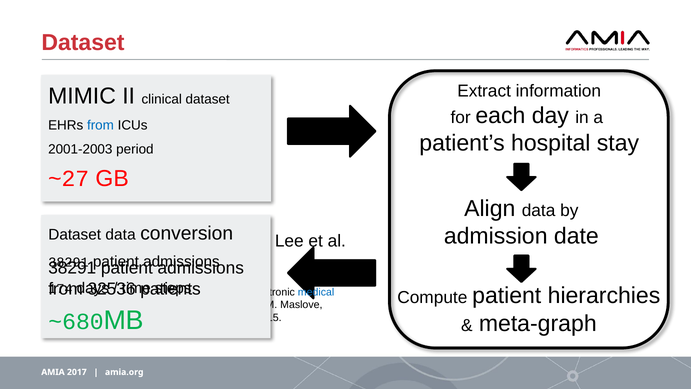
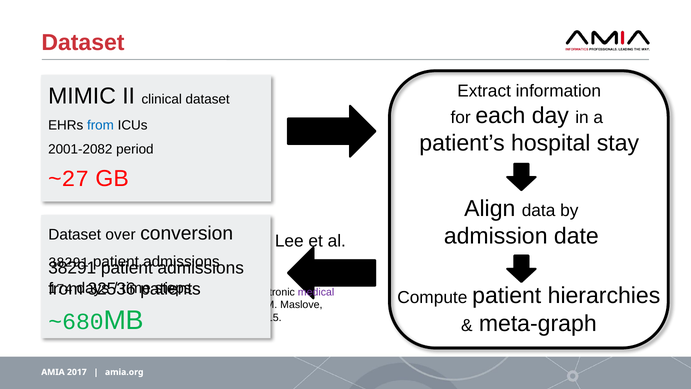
2001-2003: 2001-2003 -> 2001-2082
data at (121, 235): data -> over
medical colour: blue -> purple
